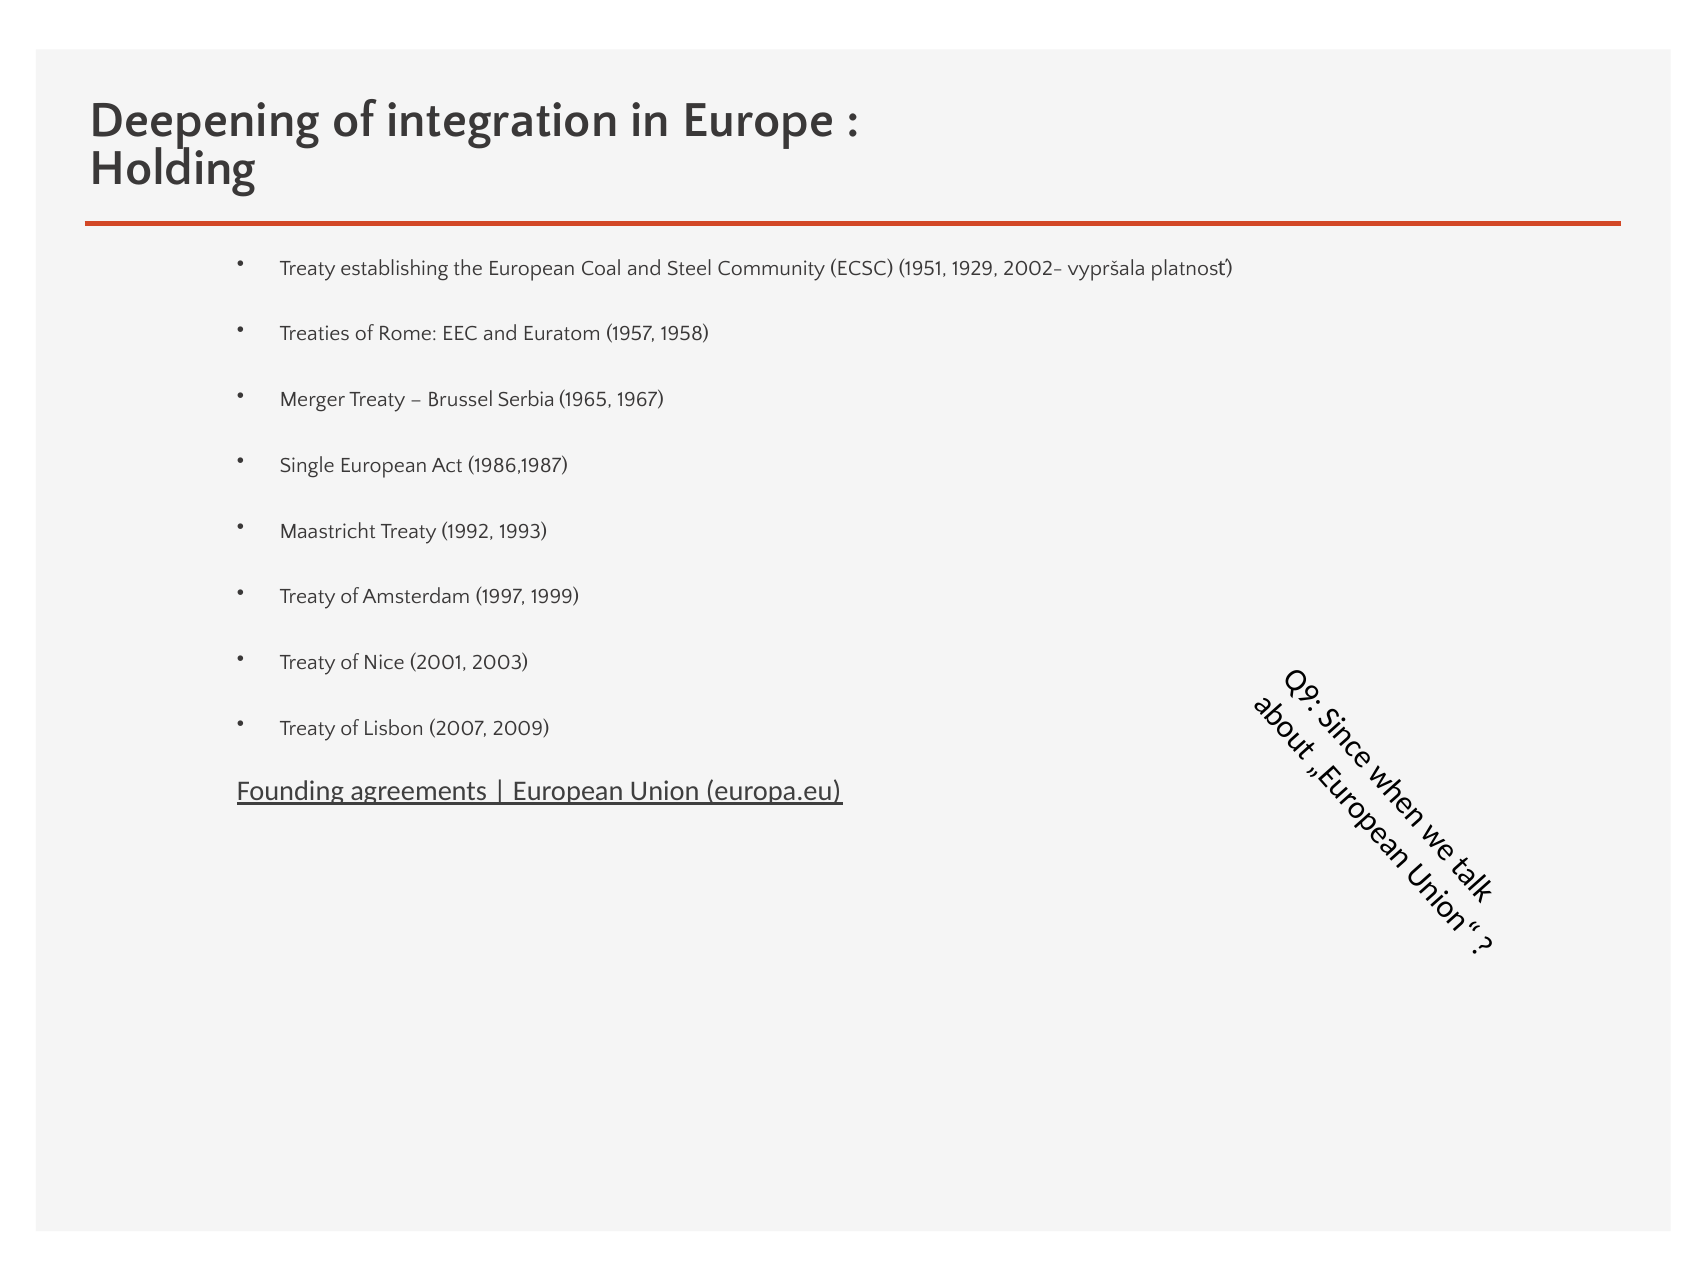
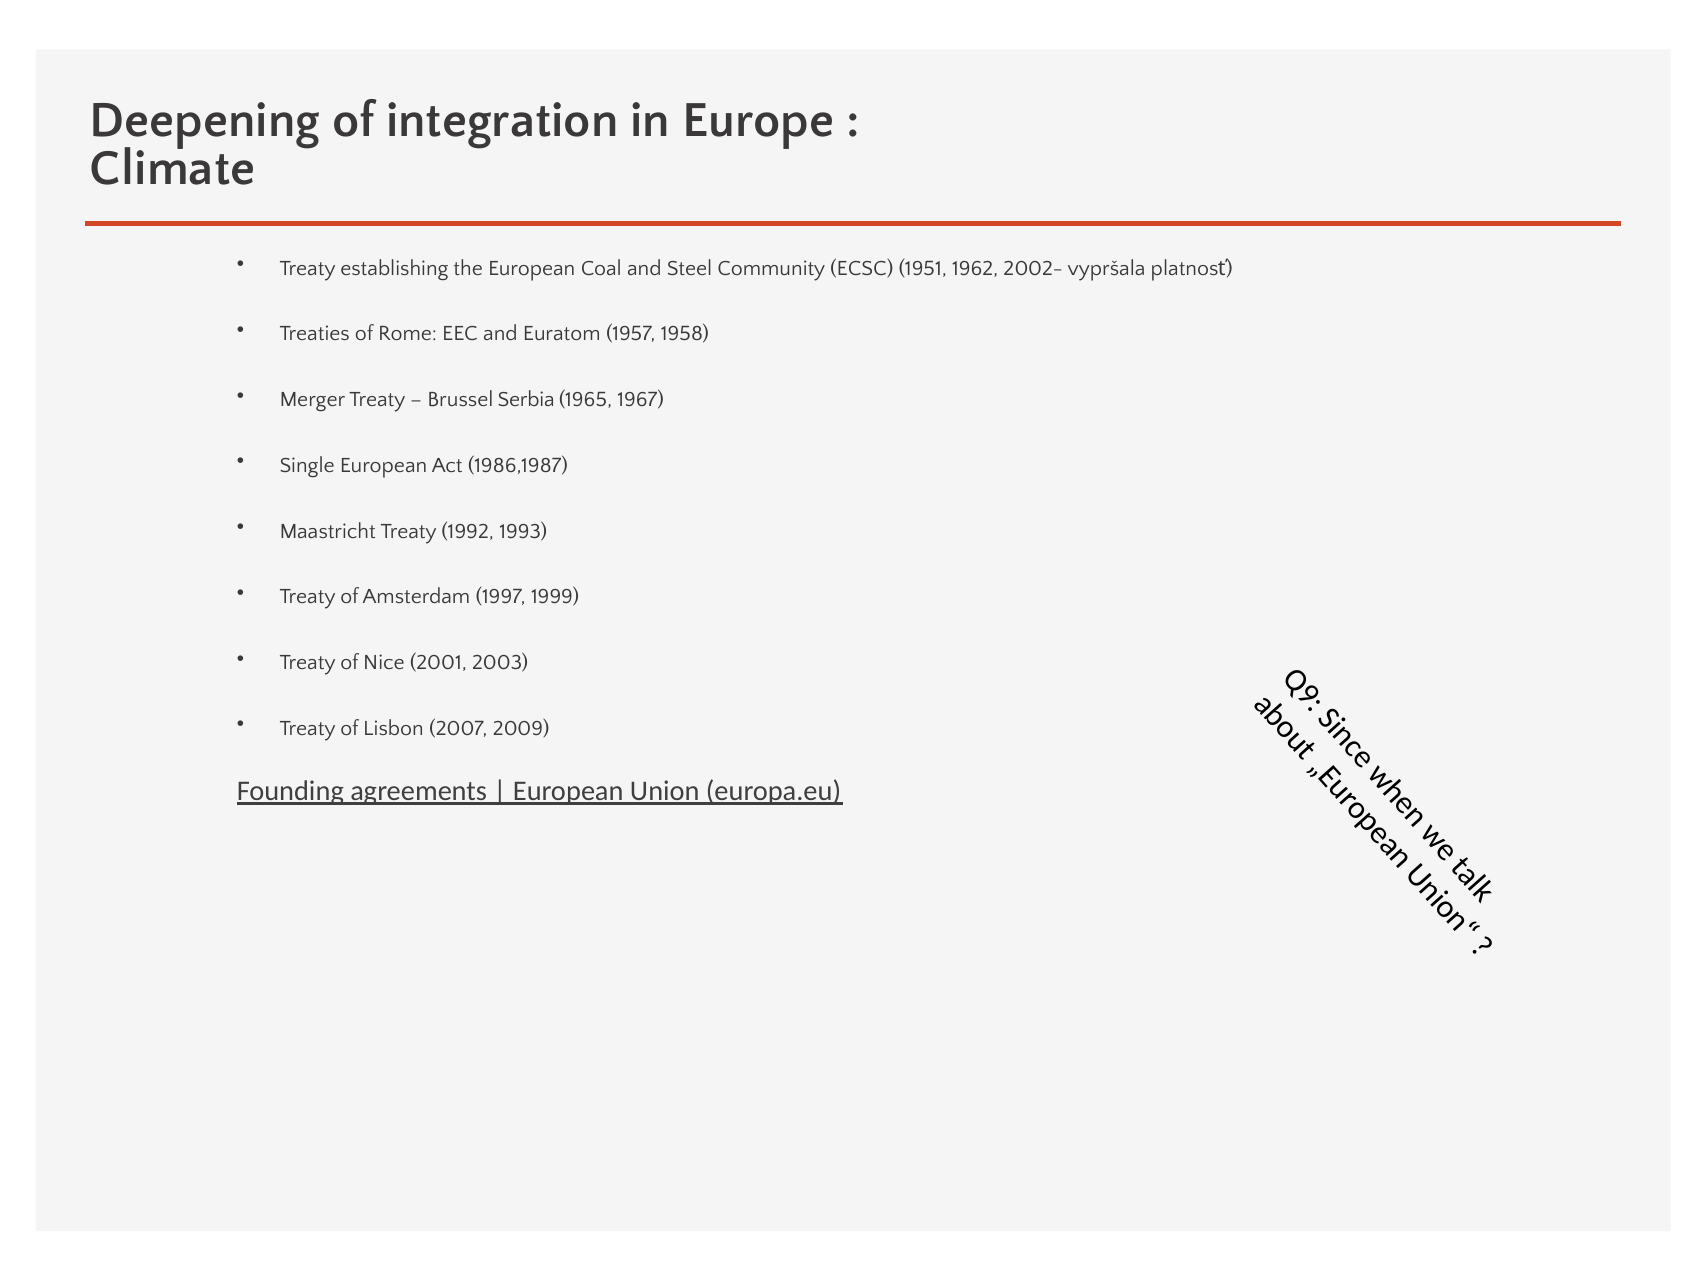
Holding: Holding -> Climate
1929: 1929 -> 1962
